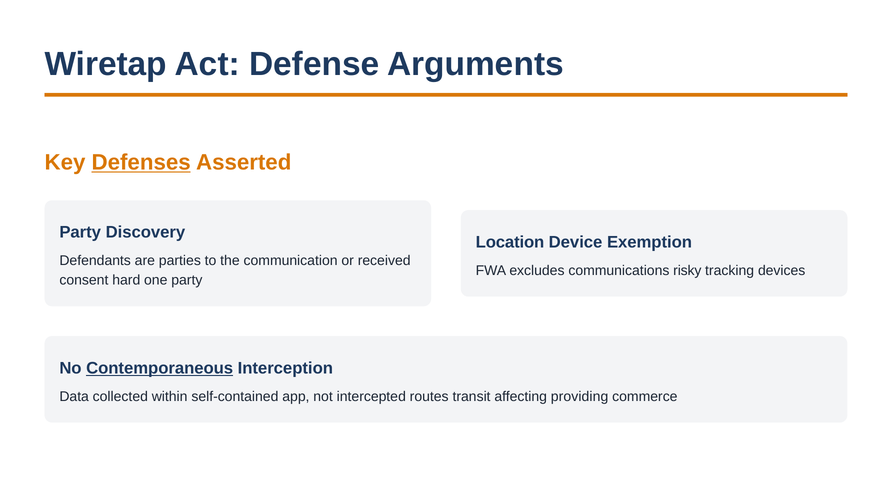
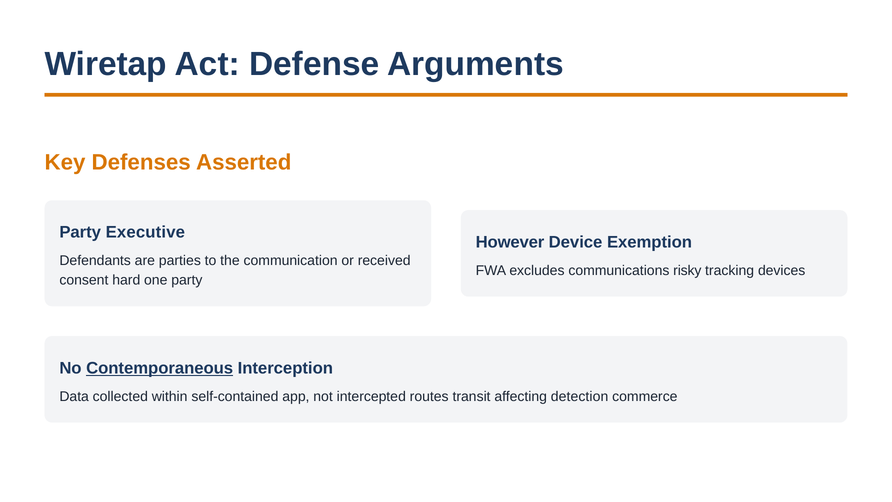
Defenses underline: present -> none
Discovery: Discovery -> Executive
Location: Location -> However
providing: providing -> detection
